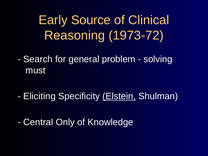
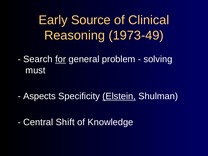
1973-72: 1973-72 -> 1973-49
for underline: none -> present
Eliciting: Eliciting -> Aspects
Only: Only -> Shift
